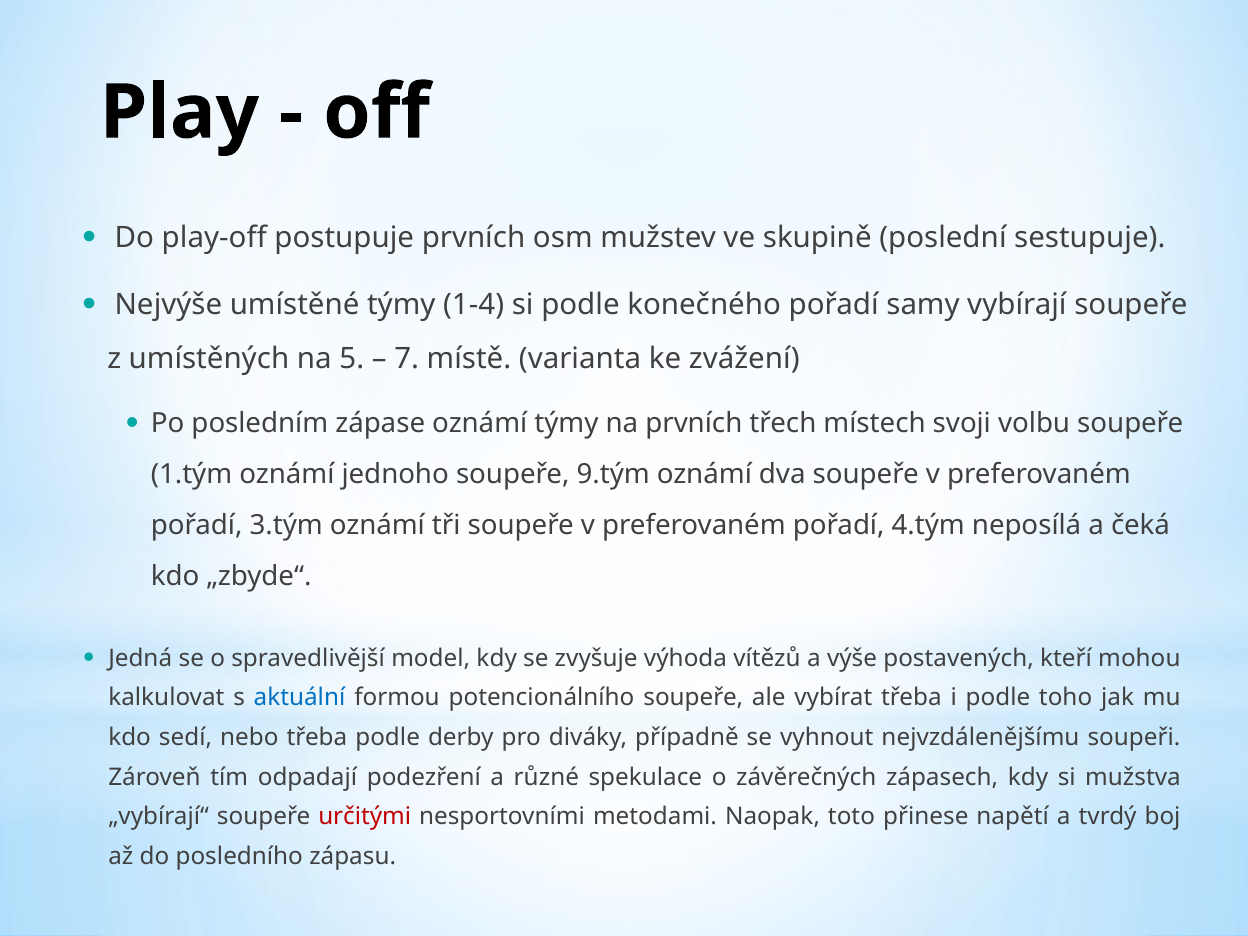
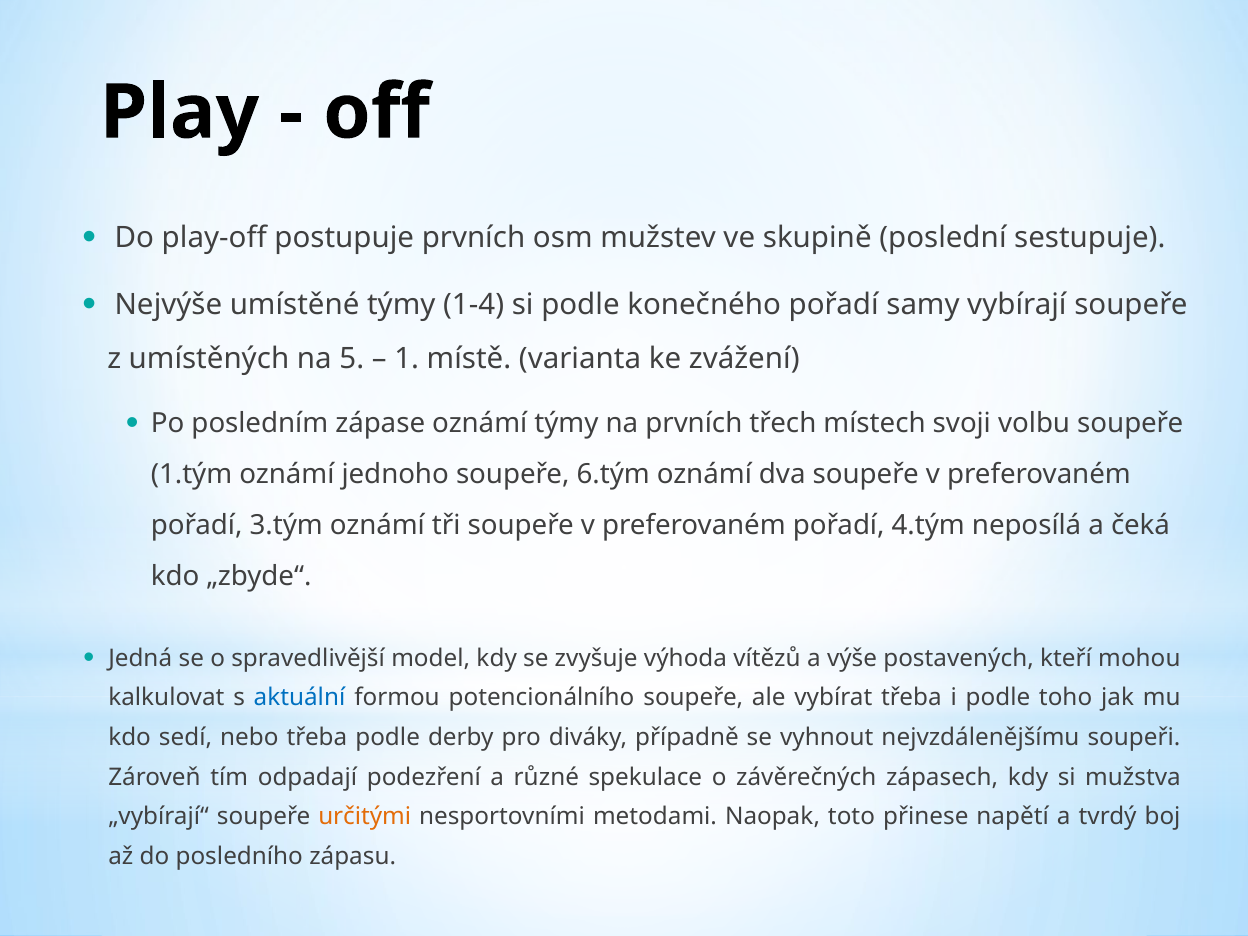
7: 7 -> 1
9.tým: 9.tým -> 6.tým
určitými colour: red -> orange
